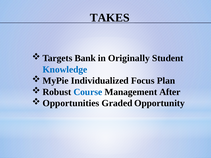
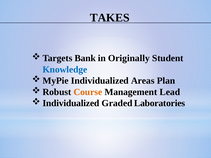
Focus: Focus -> Areas
Course colour: blue -> orange
After: After -> Lead
Opportunities at (71, 103): Opportunities -> Individualized
Opportunity: Opportunity -> Laboratories
